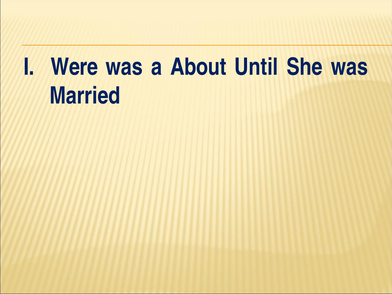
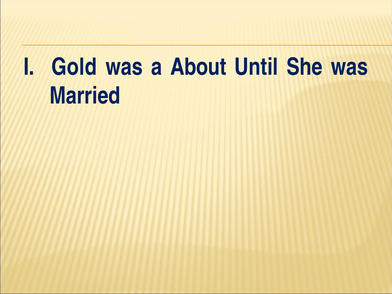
Were: Were -> Gold
